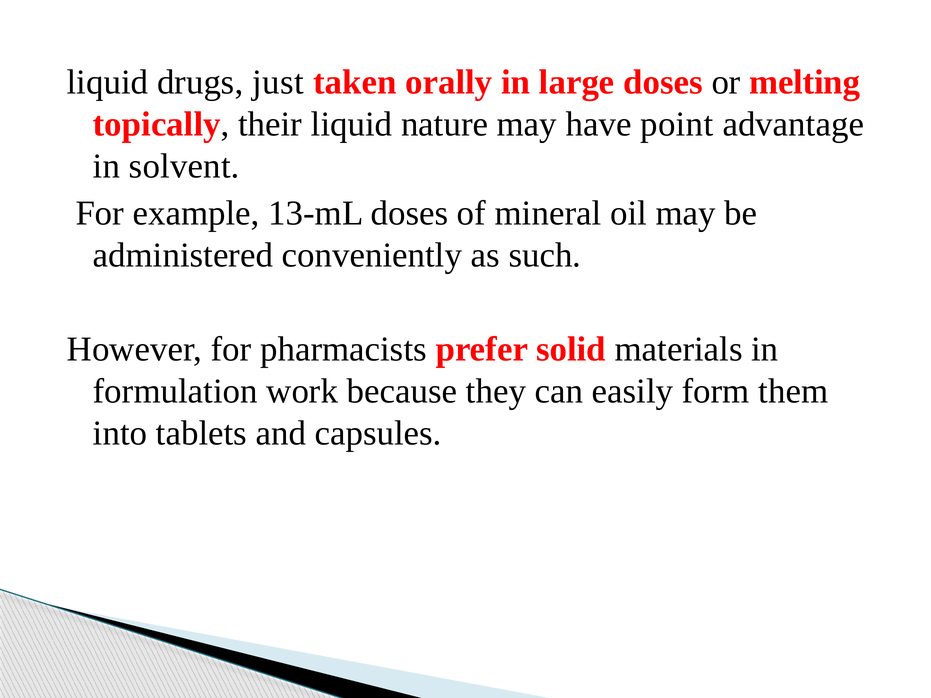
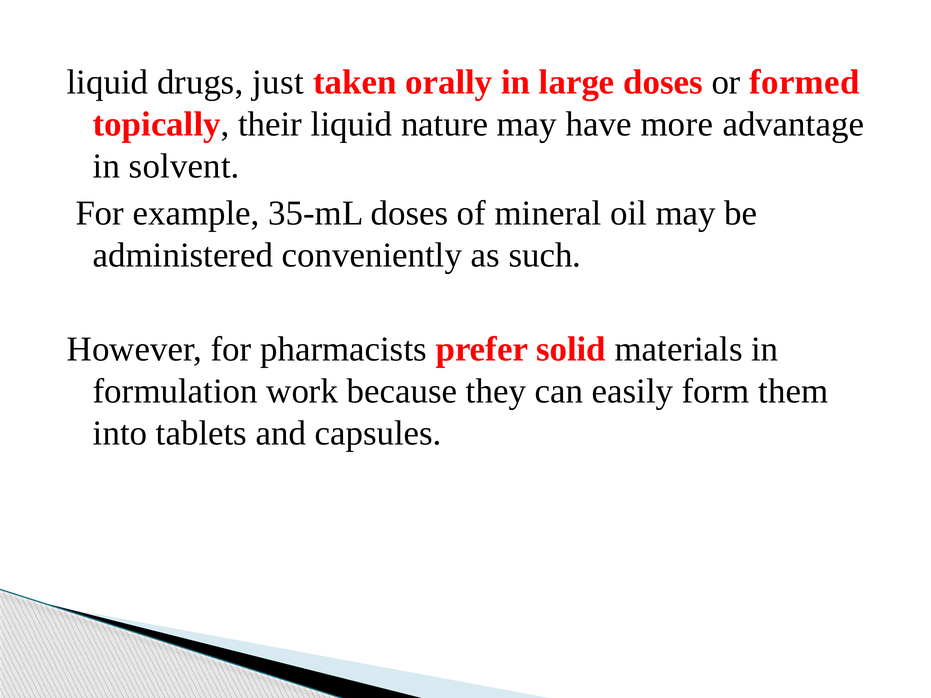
melting: melting -> formed
point: point -> more
13-mL: 13-mL -> 35-mL
